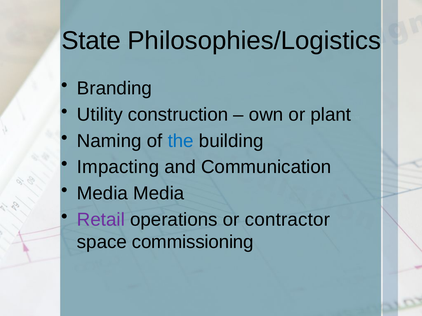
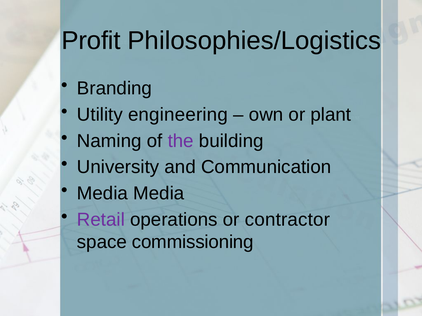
State: State -> Profit
construction: construction -> engineering
the colour: blue -> purple
Impacting: Impacting -> University
